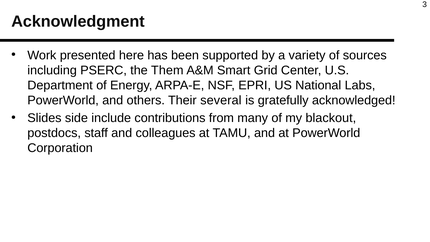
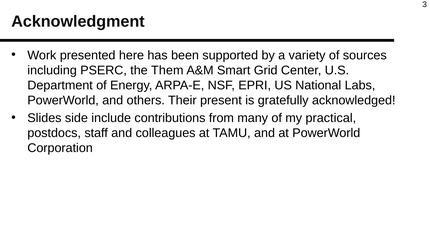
several: several -> present
blackout: blackout -> practical
